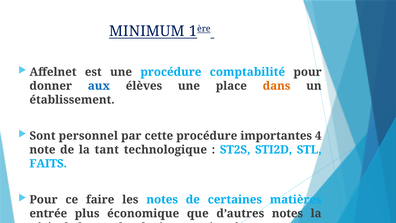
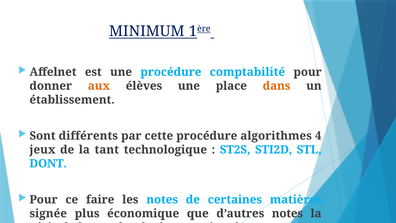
aux colour: blue -> orange
personnel: personnel -> différents
importantes: importantes -> algorithmes
note: note -> jeux
FAITS: FAITS -> DONT
entrée: entrée -> signée
